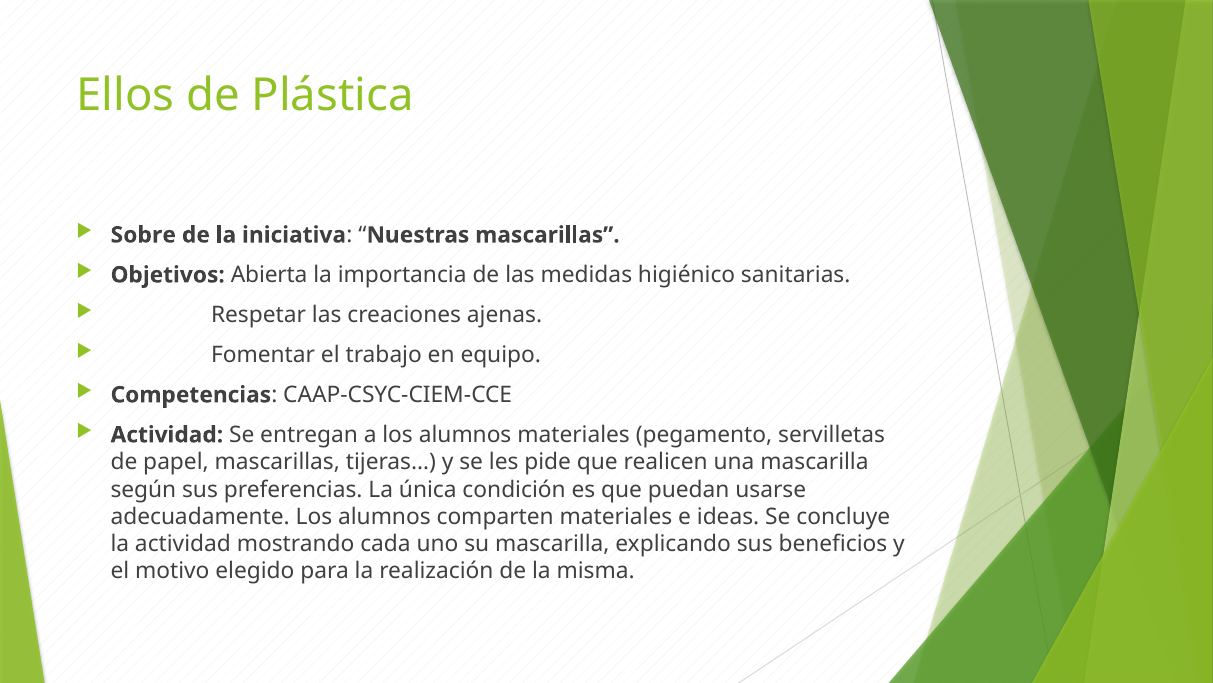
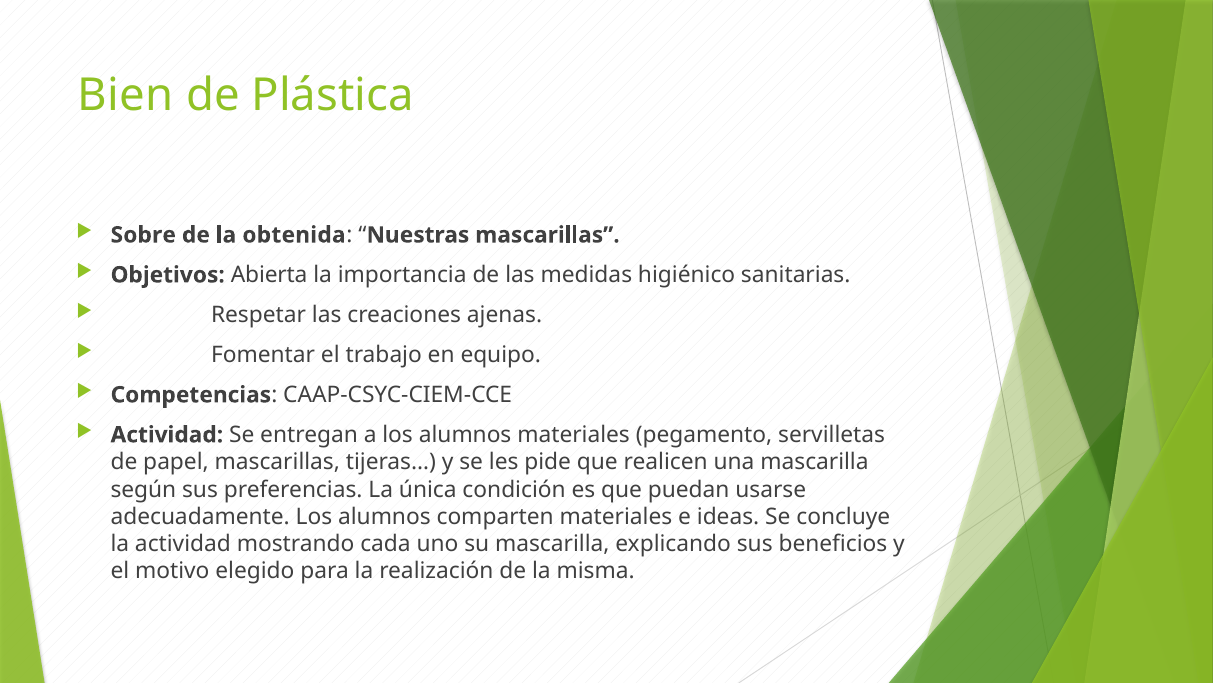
Ellos: Ellos -> Bien
iniciativa: iniciativa -> obtenida
